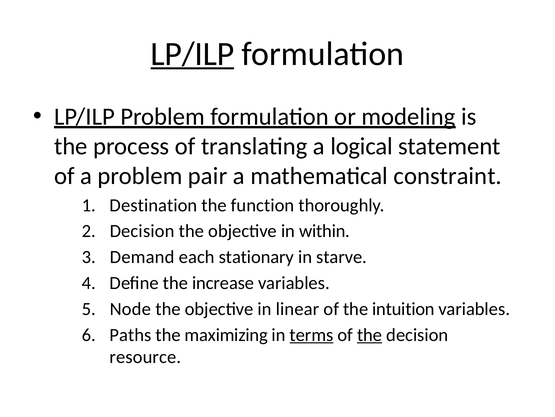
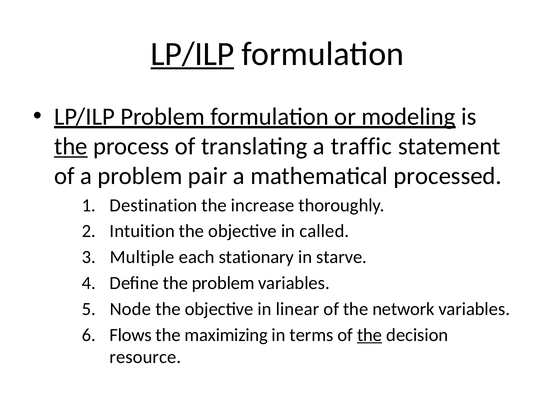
the at (71, 146) underline: none -> present
logical: logical -> traffic
constraint: constraint -> processed
function: function -> increase
Decision at (142, 231): Decision -> Intuition
within: within -> called
Demand: Demand -> Multiple
the increase: increase -> problem
intuition: intuition -> network
Paths: Paths -> Flows
terms underline: present -> none
